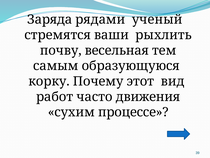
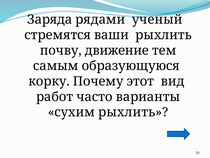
весельная: весельная -> движение
движения: движения -> варианты
сухим процессе: процессе -> рыхлить
